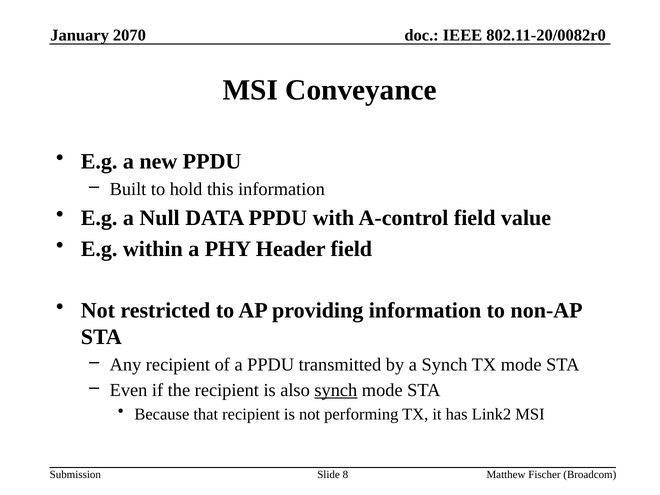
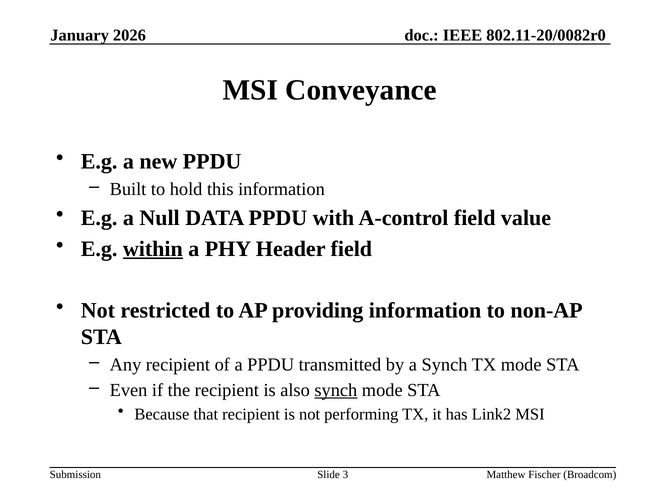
2070: 2070 -> 2026
within underline: none -> present
8: 8 -> 3
